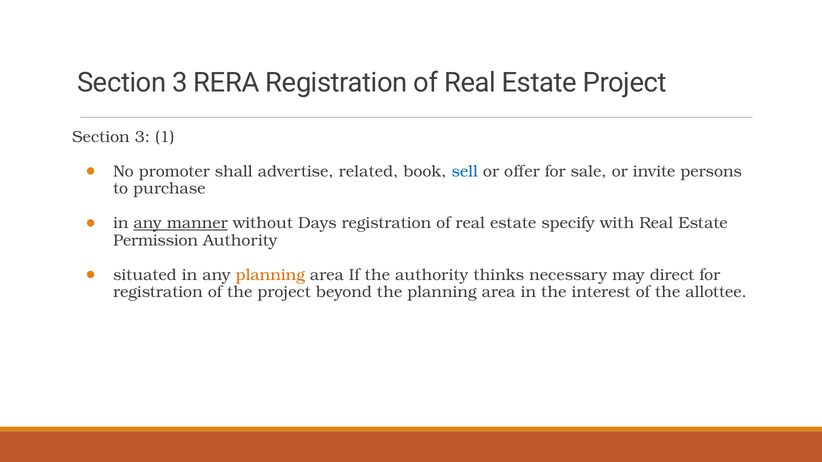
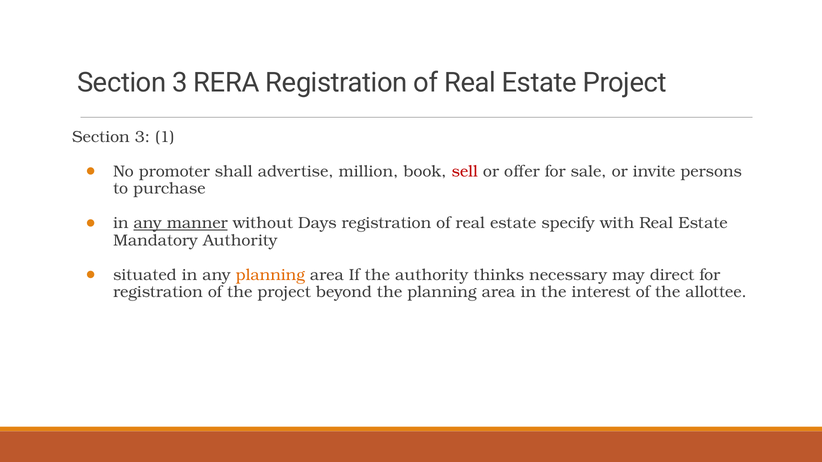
related: related -> million
sell colour: blue -> red
Permission: Permission -> Mandatory
